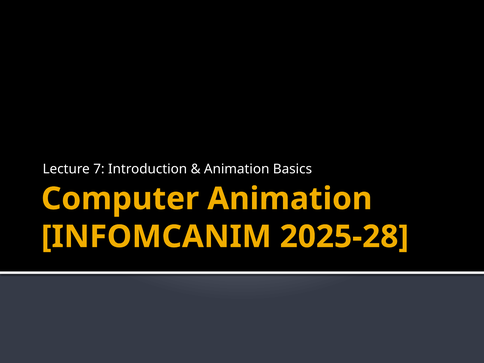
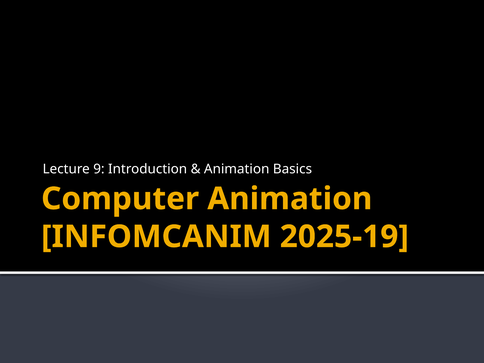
7: 7 -> 9
2025-28: 2025-28 -> 2025-19
